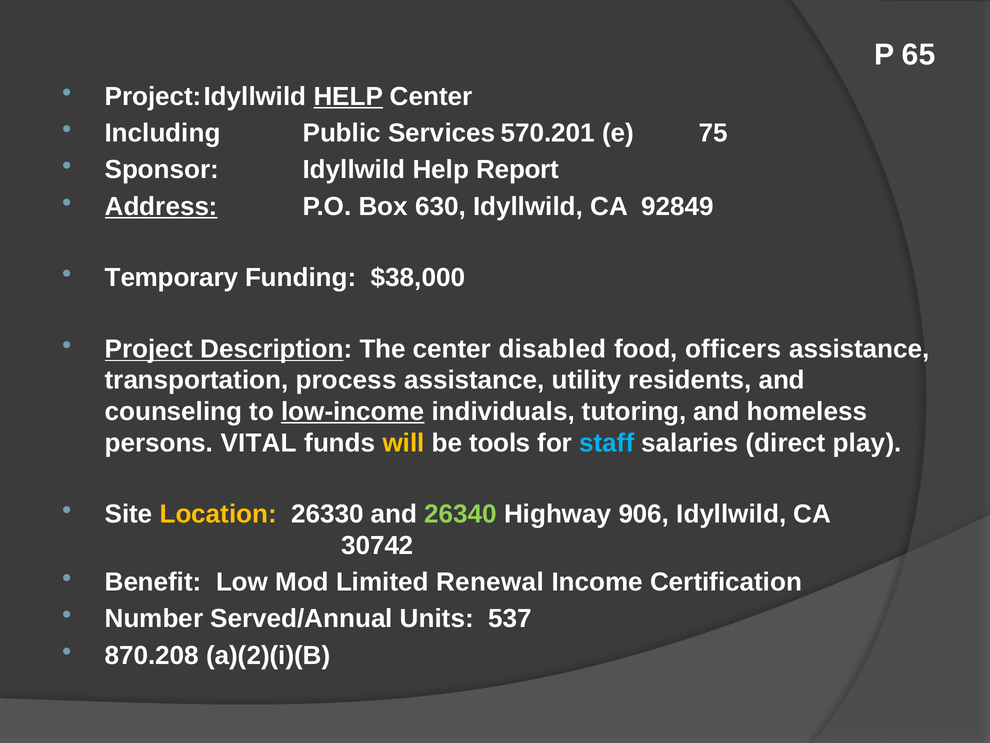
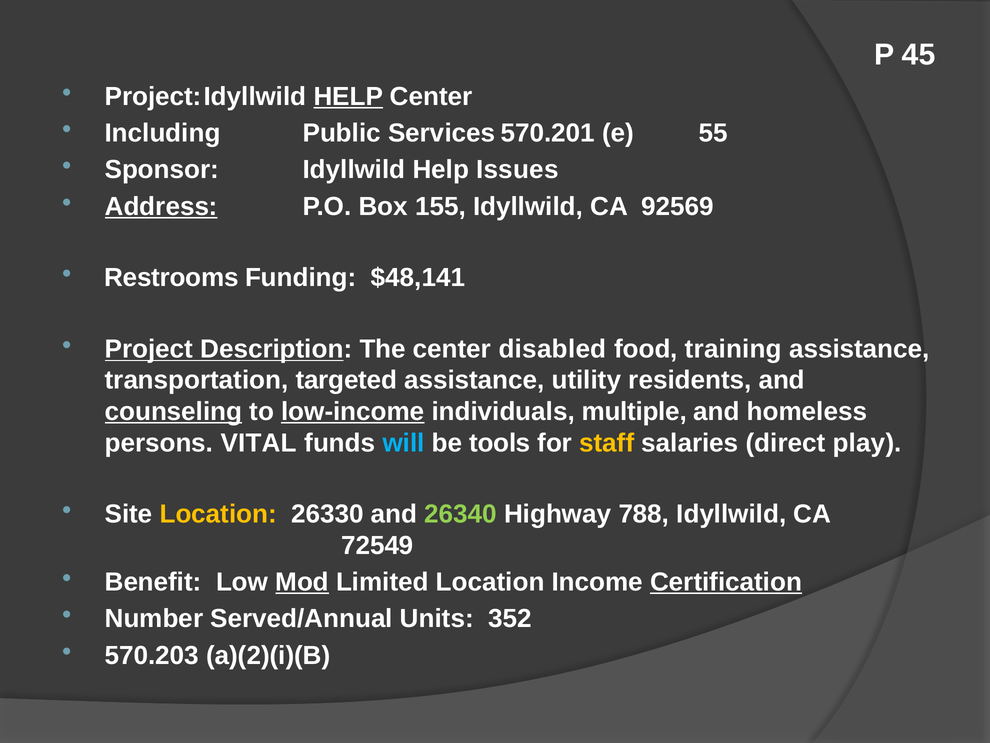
65: 65 -> 45
75: 75 -> 55
Report: Report -> Issues
630: 630 -> 155
92849: 92849 -> 92569
Temporary: Temporary -> Restrooms
$38,000: $38,000 -> $48,141
officers: officers -> training
process: process -> targeted
counseling underline: none -> present
tutoring: tutoring -> multiple
will colour: yellow -> light blue
staff colour: light blue -> yellow
906: 906 -> 788
30742: 30742 -> 72549
Mod underline: none -> present
Limited Renewal: Renewal -> Location
Certification underline: none -> present
537: 537 -> 352
870.208: 870.208 -> 570.203
